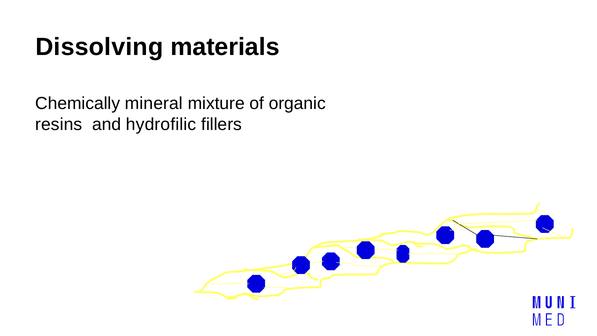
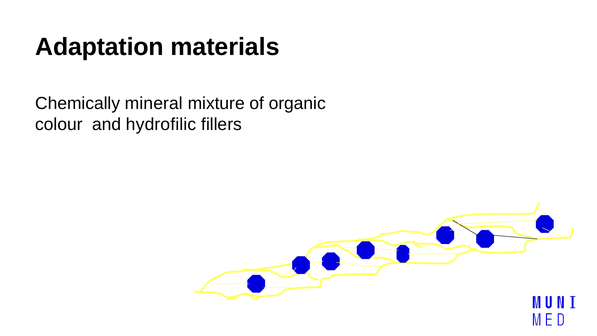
Dissolving: Dissolving -> Adaptation
resins: resins -> colour
